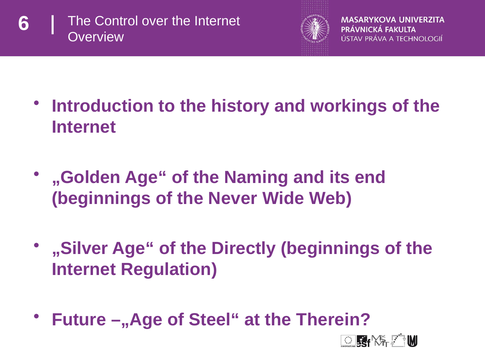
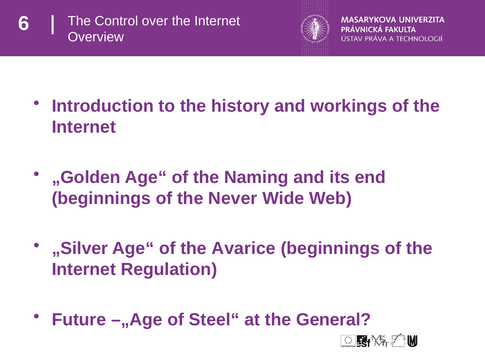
Directly: Directly -> Avarice
Therein: Therein -> General
